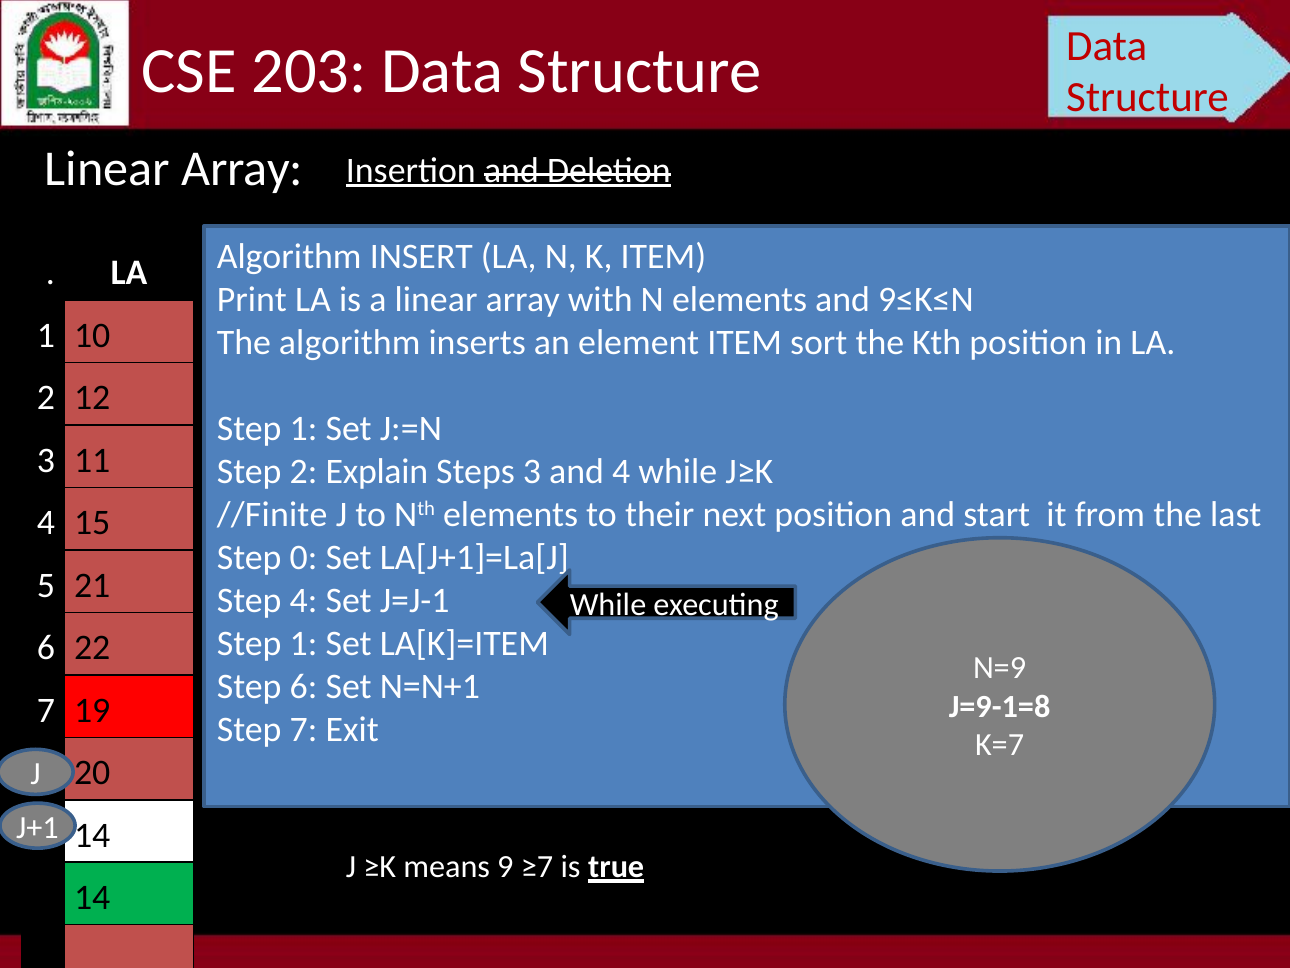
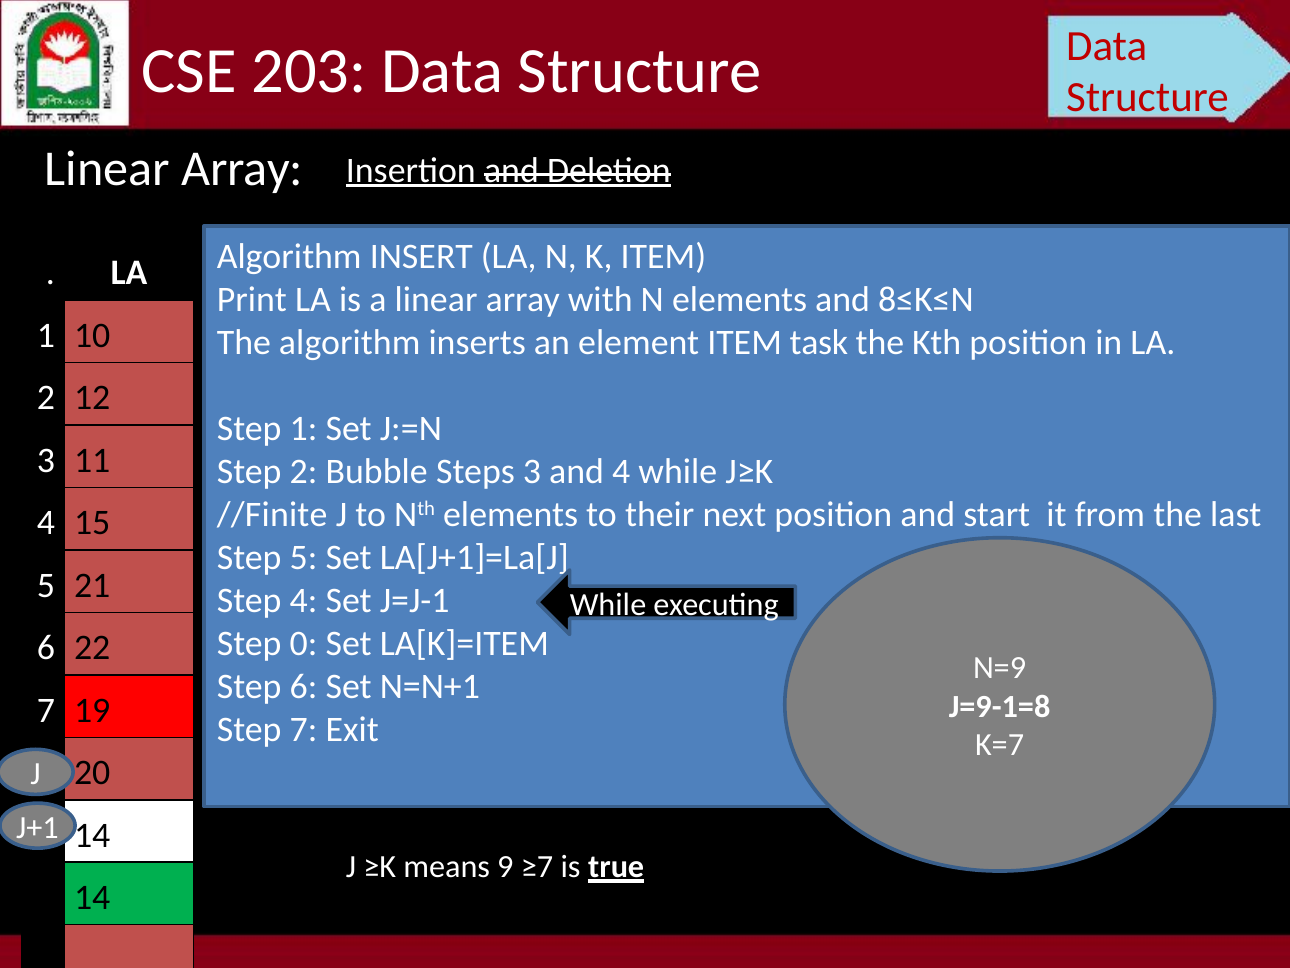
9≤K≤N: 9≤K≤N -> 8≤K≤N
sort: sort -> task
Explain: Explain -> Bubble
Step 0: 0 -> 5
1 at (304, 643): 1 -> 0
